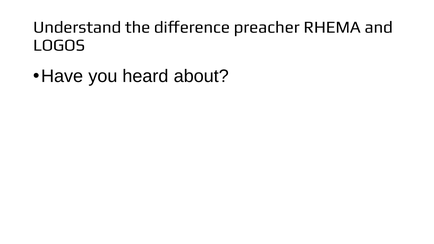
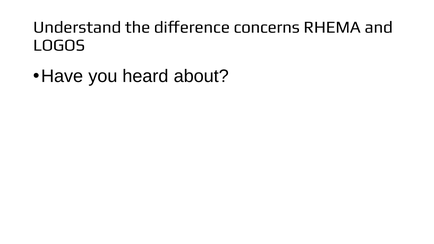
preacher: preacher -> concerns
